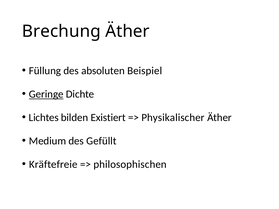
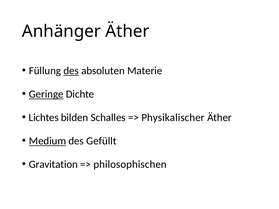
Brechung: Brechung -> Anhänger
des at (71, 71) underline: none -> present
Beispiel: Beispiel -> Materie
Existiert: Existiert -> Schalles
Medium underline: none -> present
Kräftefreie: Kräftefreie -> Gravitation
